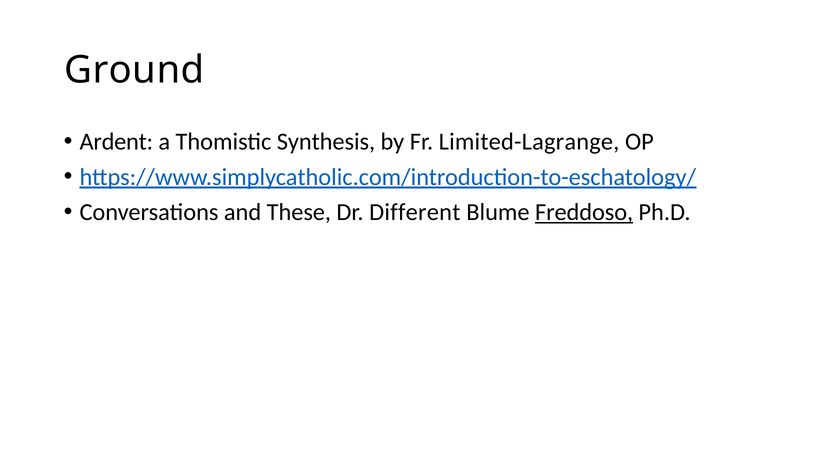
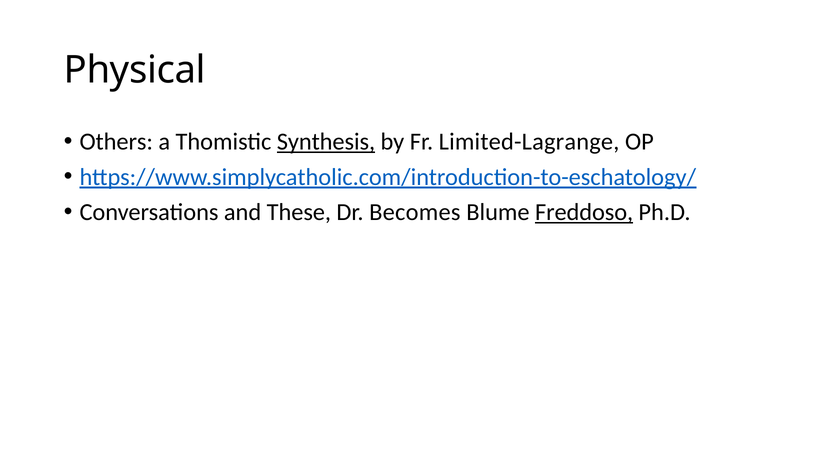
Ground: Ground -> Physical
Ardent: Ardent -> Others
Synthesis underline: none -> present
Different: Different -> Becomes
